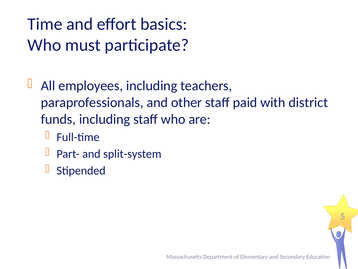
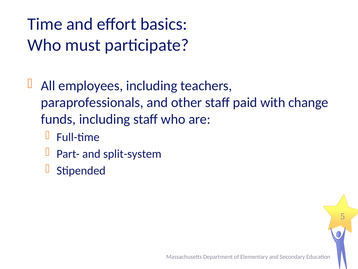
district: district -> change
